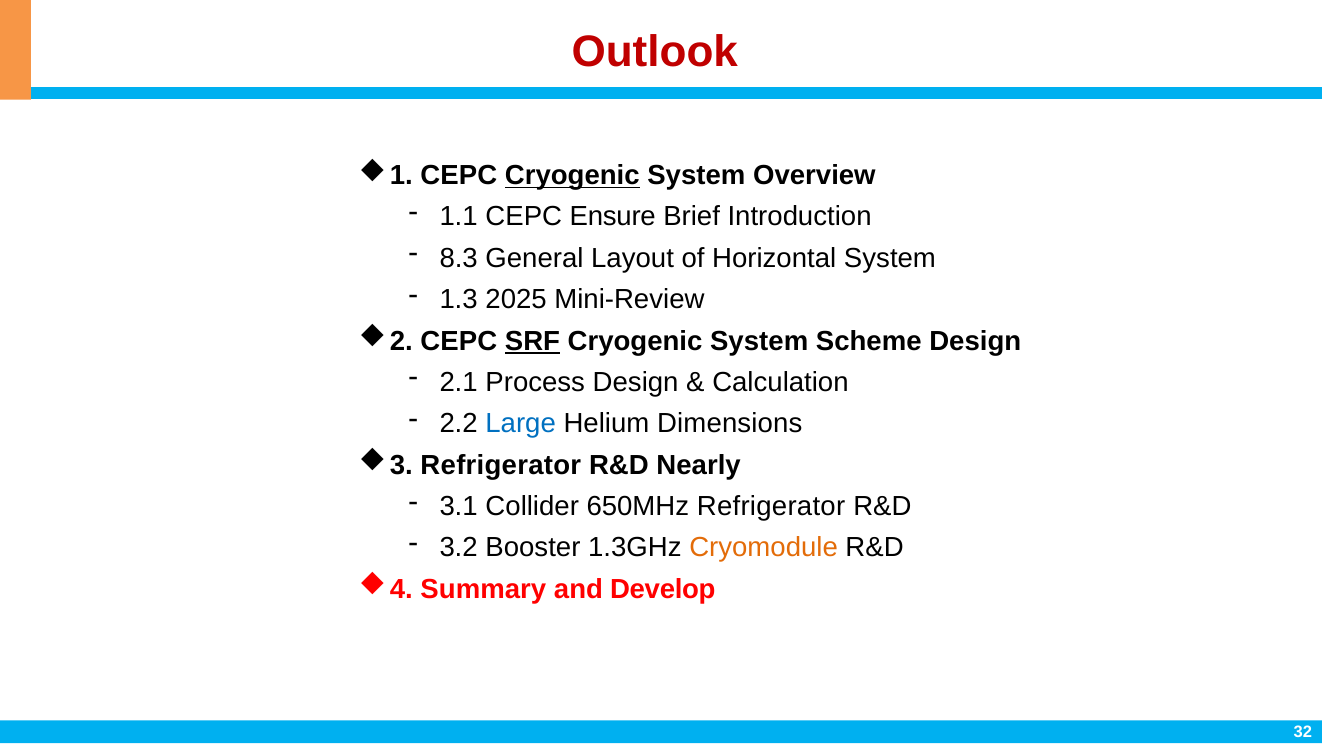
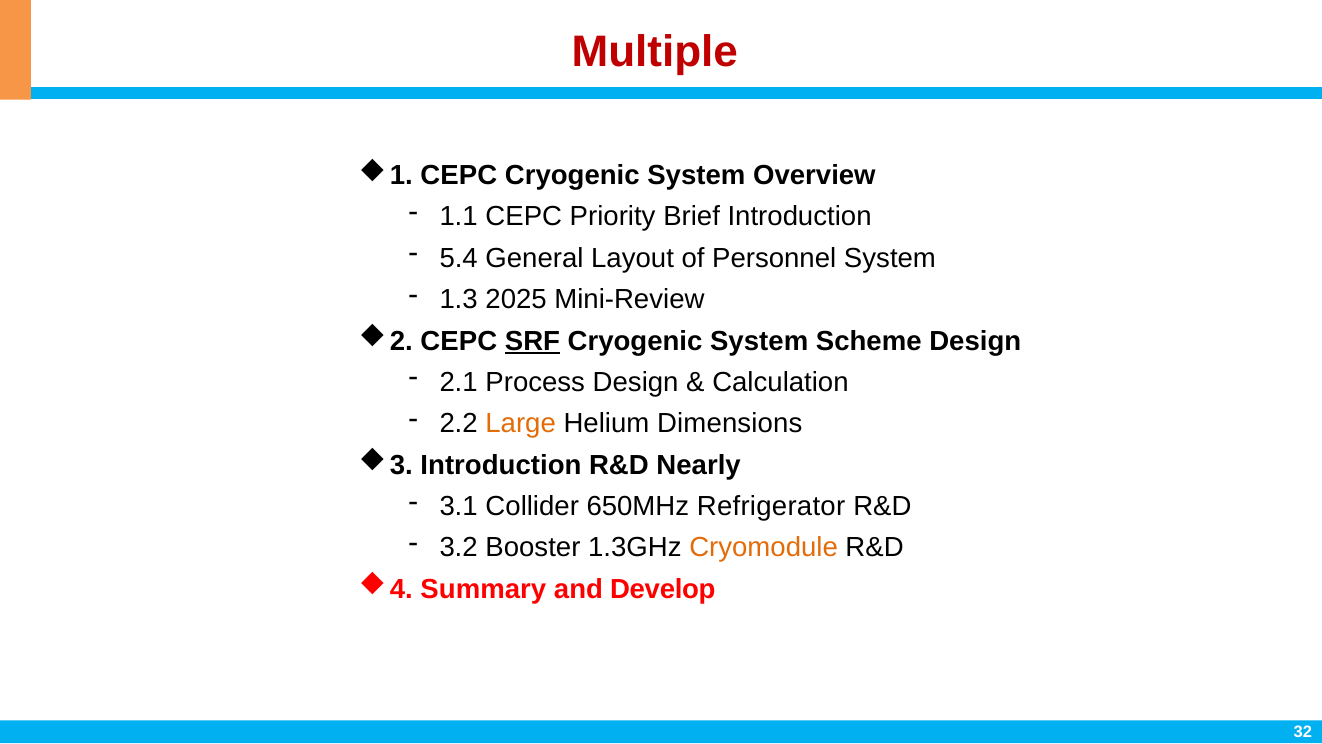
Outlook: Outlook -> Multiple
Cryogenic at (572, 175) underline: present -> none
Ensure: Ensure -> Priority
8.3: 8.3 -> 5.4
Horizontal: Horizontal -> Personnel
Large colour: blue -> orange
Refrigerator at (501, 465): Refrigerator -> Introduction
